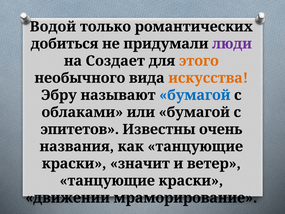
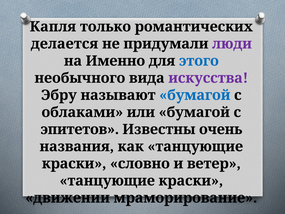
Водой: Водой -> Капля
добиться: добиться -> делается
Создает: Создает -> Именно
этого colour: orange -> blue
искусства colour: orange -> purple
значит: значит -> словно
